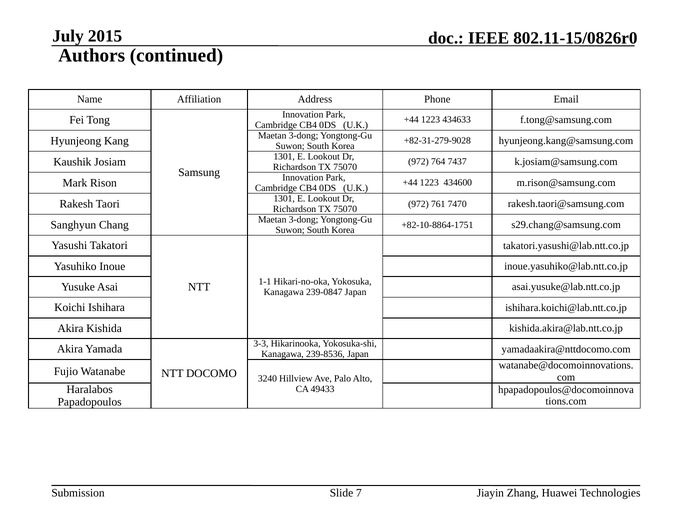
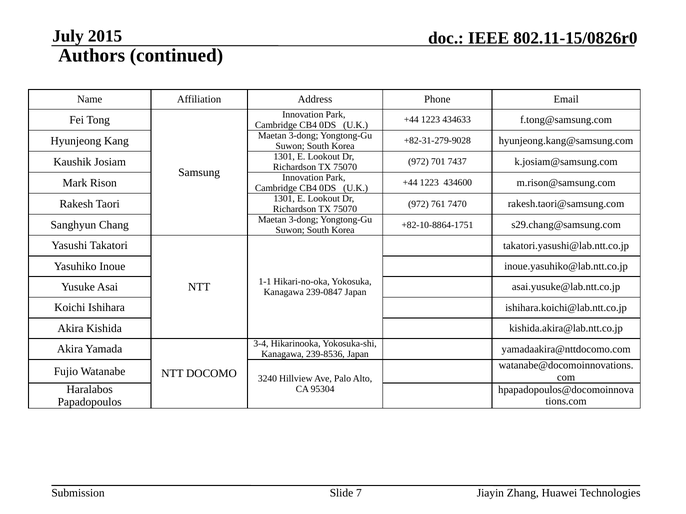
764: 764 -> 701
3-3: 3-3 -> 3-4
49433: 49433 -> 95304
